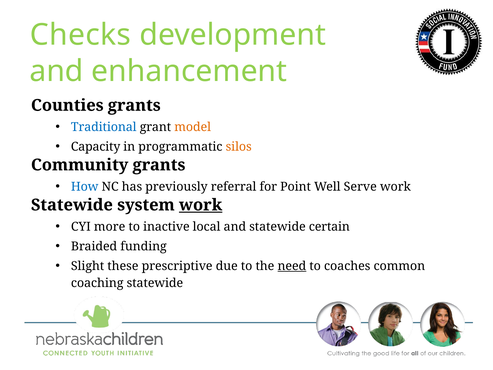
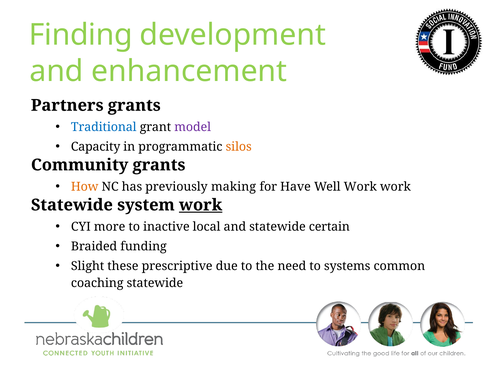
Checks: Checks -> Finding
Counties: Counties -> Partners
model colour: orange -> purple
How colour: blue -> orange
referral: referral -> making
Point: Point -> Have
Well Serve: Serve -> Work
need underline: present -> none
coaches: coaches -> systems
